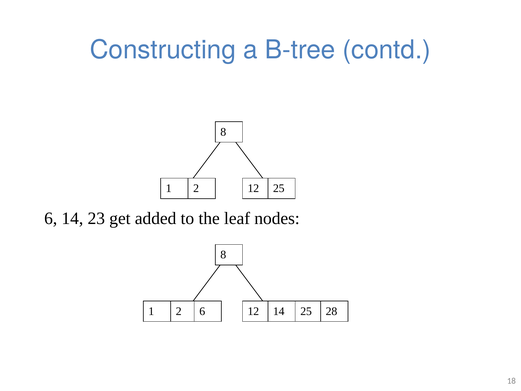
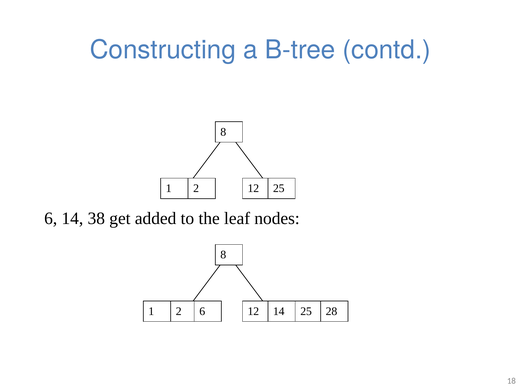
23: 23 -> 38
